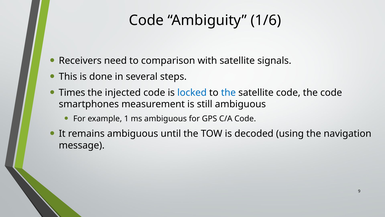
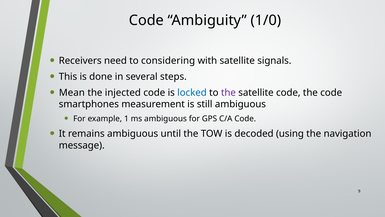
1/6: 1/6 -> 1/0
comparison: comparison -> considering
Times: Times -> Mean
the at (228, 92) colour: blue -> purple
